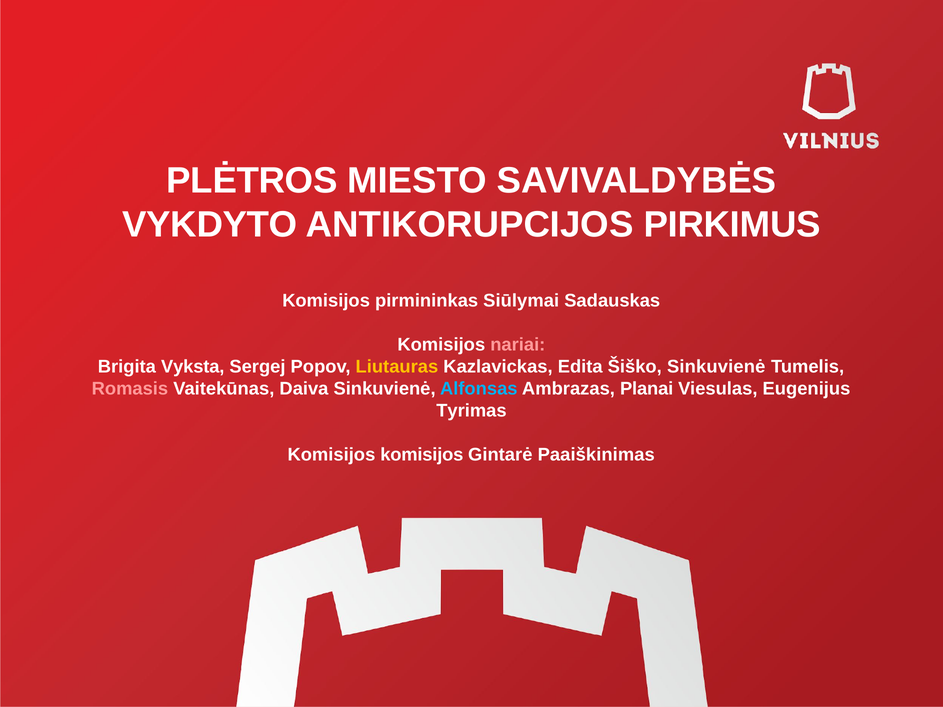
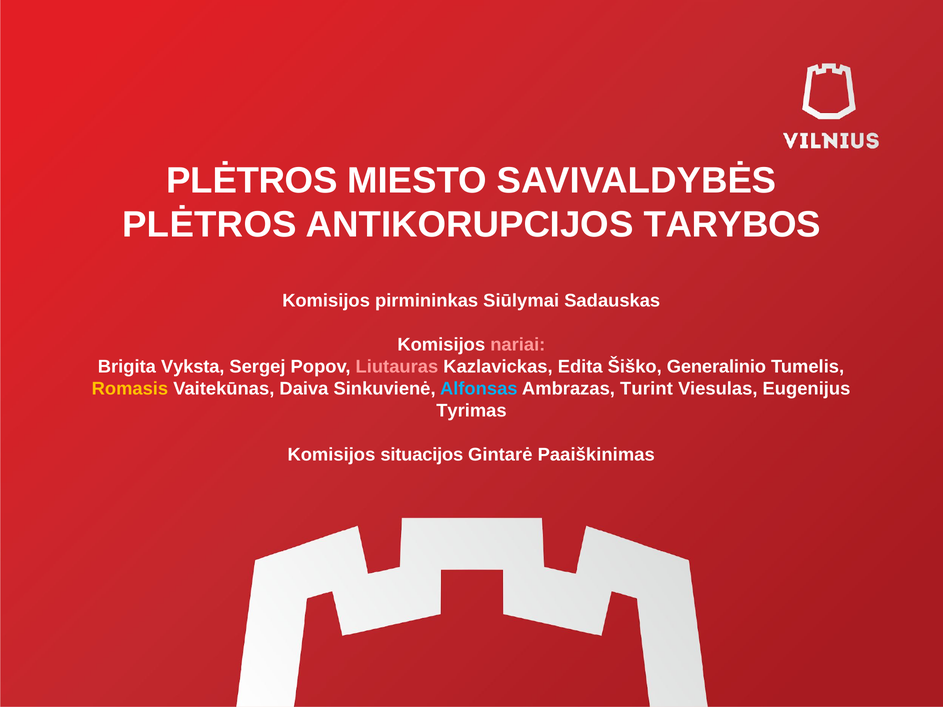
VYKDYTO at (210, 225): VYKDYTO -> PLĖTROS
PIRKIMUS: PIRKIMUS -> TARYBOS
Liutauras colour: yellow -> pink
Šiško Sinkuvienė: Sinkuvienė -> Generalinio
Romasis colour: pink -> yellow
Planai: Planai -> Turint
Komisijos komisijos: komisijos -> situacijos
